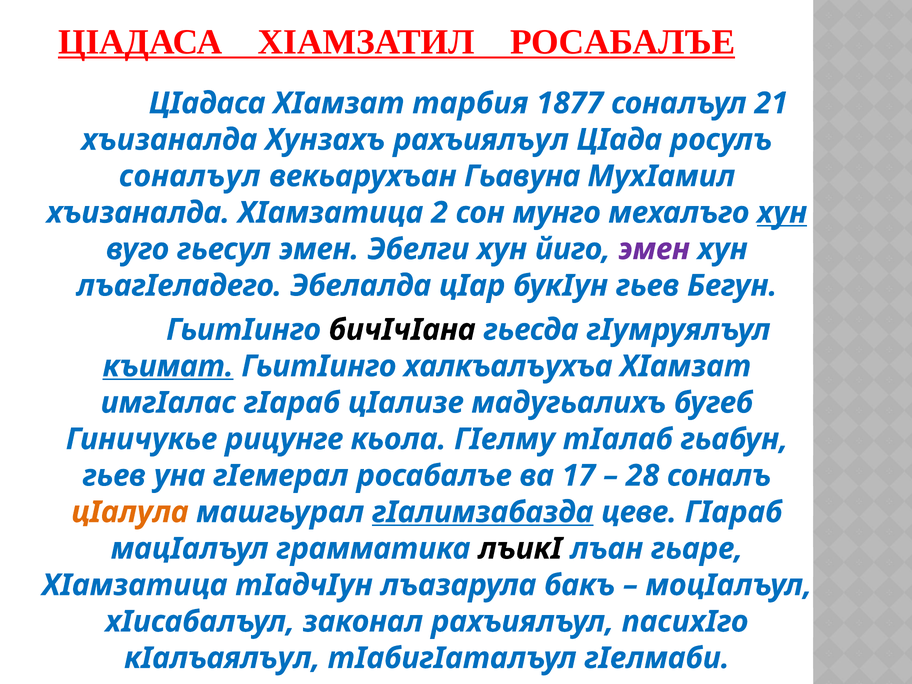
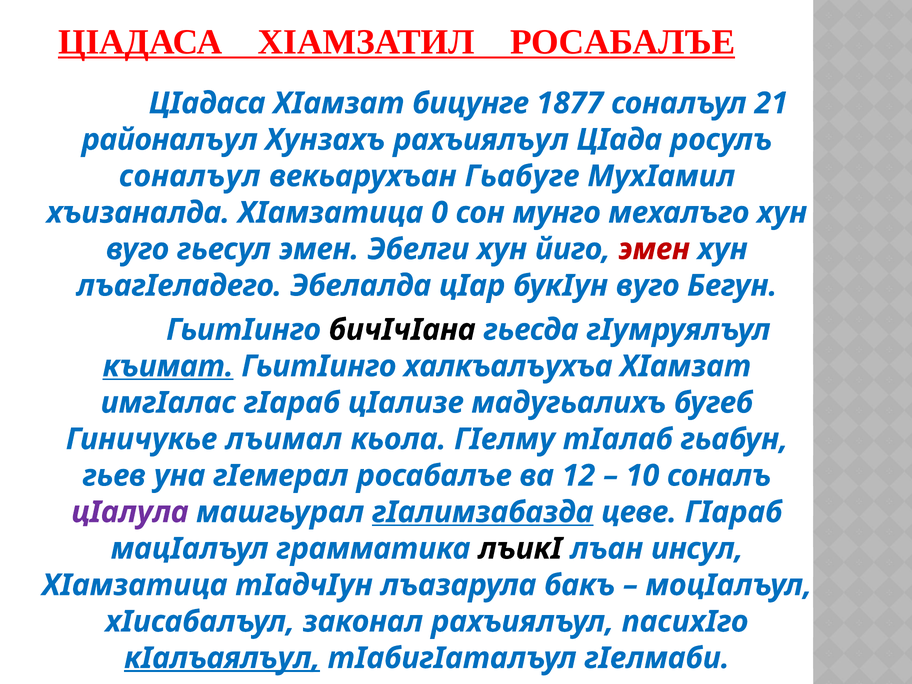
тарбия: тарбия -> бицунге
хъизаналда at (169, 140): хъизаналда -> районалъул
Гьавуна: Гьавуна -> Гьабуге
2: 2 -> 0
хун at (782, 213) underline: present -> none
эмен at (654, 249) colour: purple -> red
букIун гьев: гьев -> вуго
рицунге: рицунге -> лъимал
17: 17 -> 12
28: 28 -> 10
цIалула colour: orange -> purple
гьаре: гьаре -> инсул
кIалъаялъул underline: none -> present
